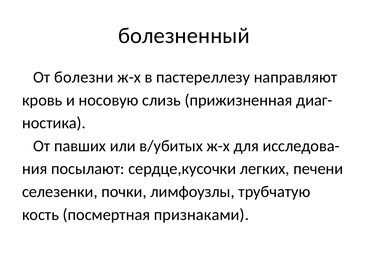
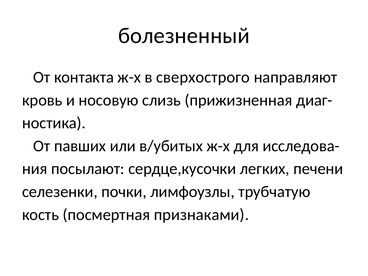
болезни: болезни -> контакта
пастереллезу: пастереллезу -> сверхострого
